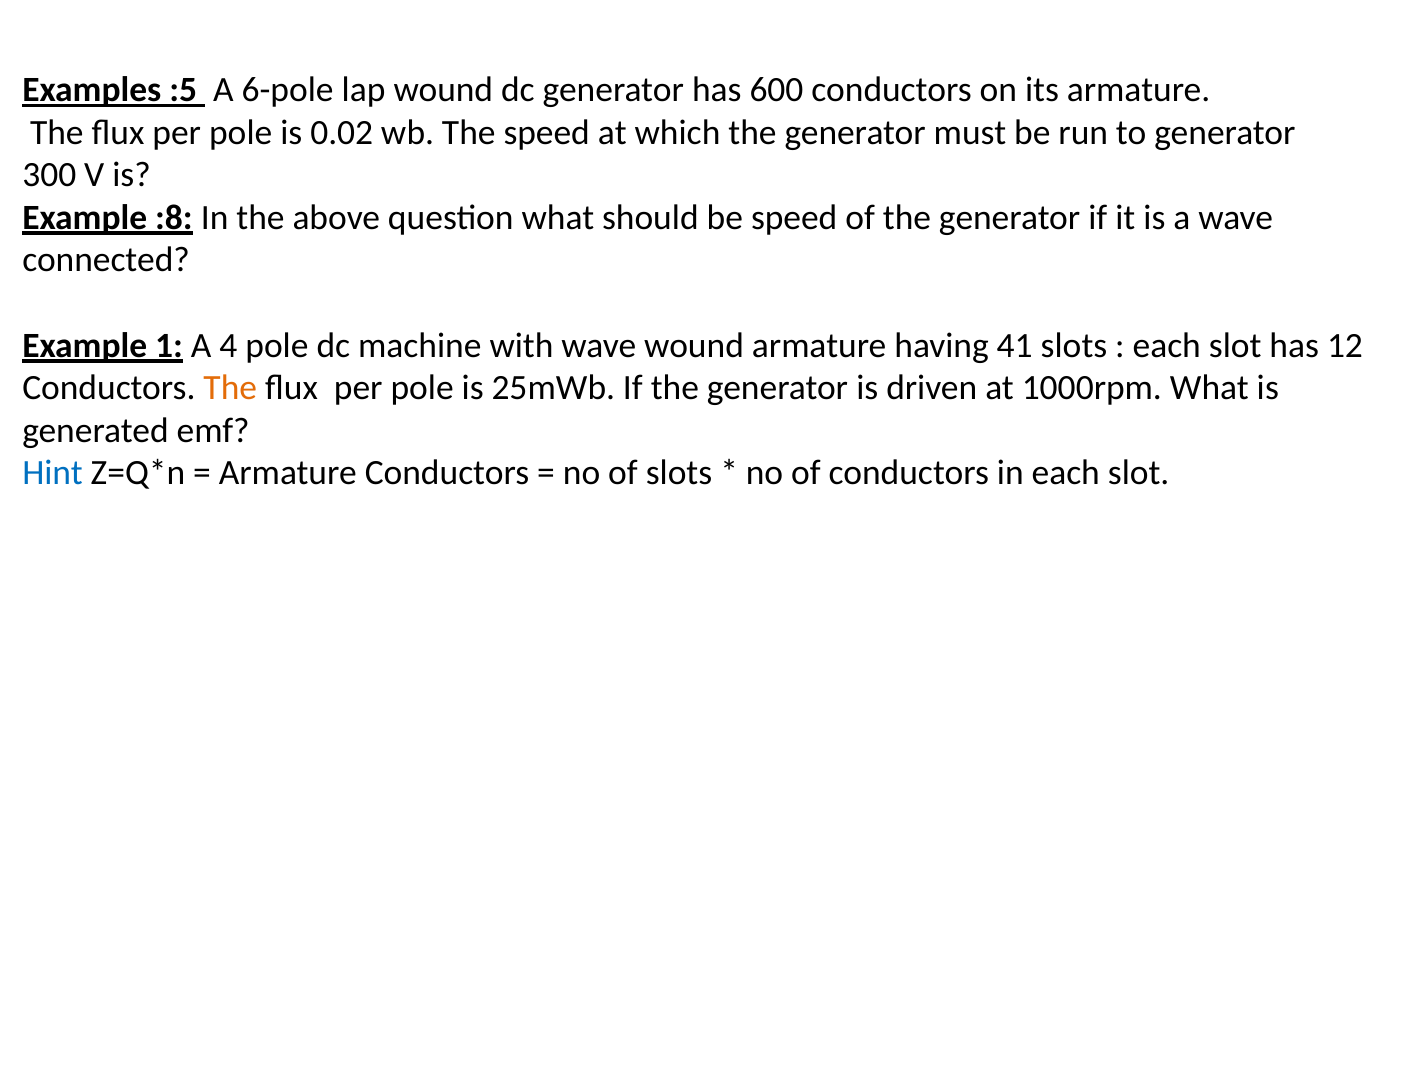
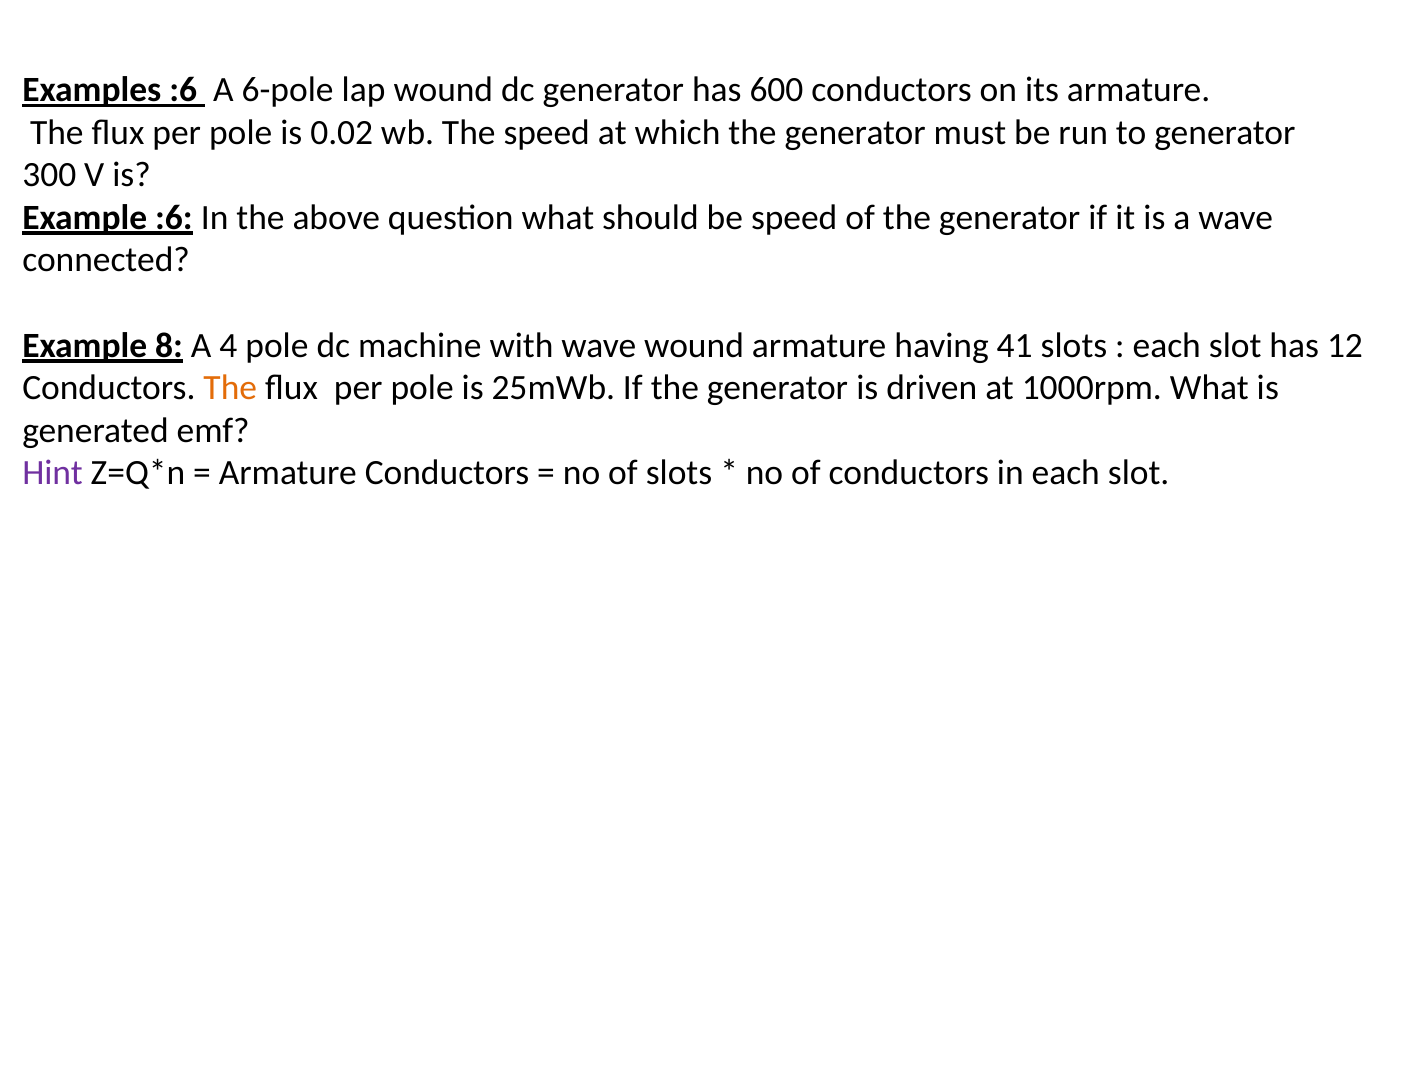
Examples :5: :5 -> :6
Example :8: :8 -> :6
1: 1 -> 8
Hint colour: blue -> purple
